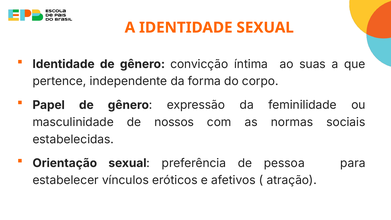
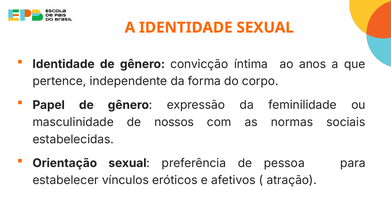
suas: suas -> anos
